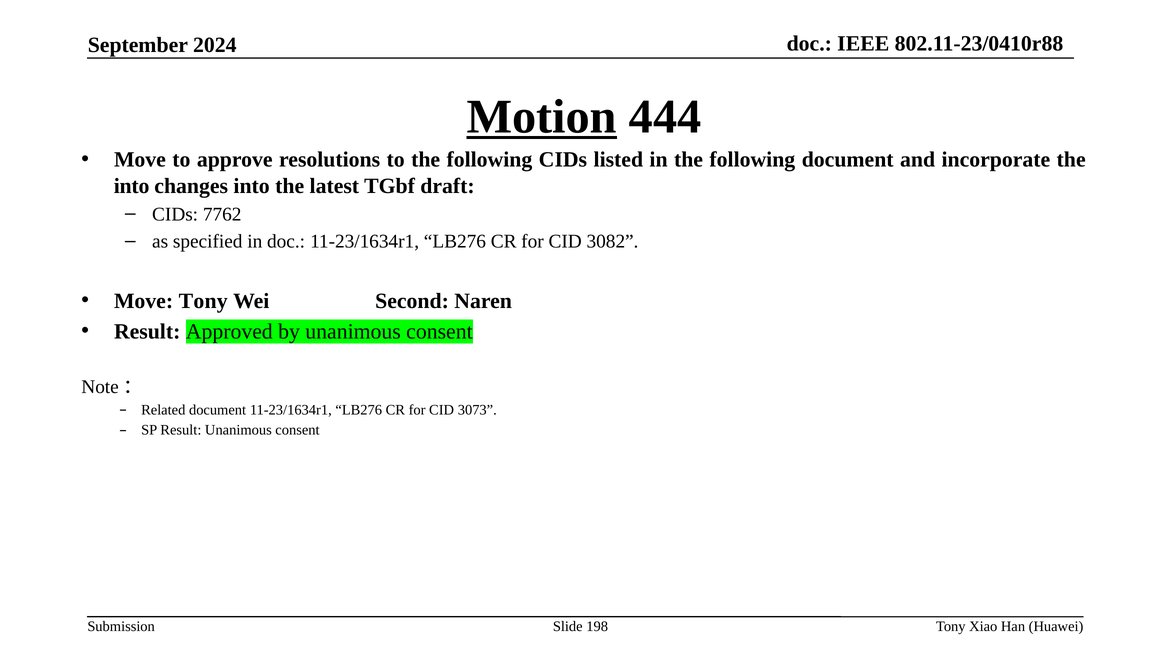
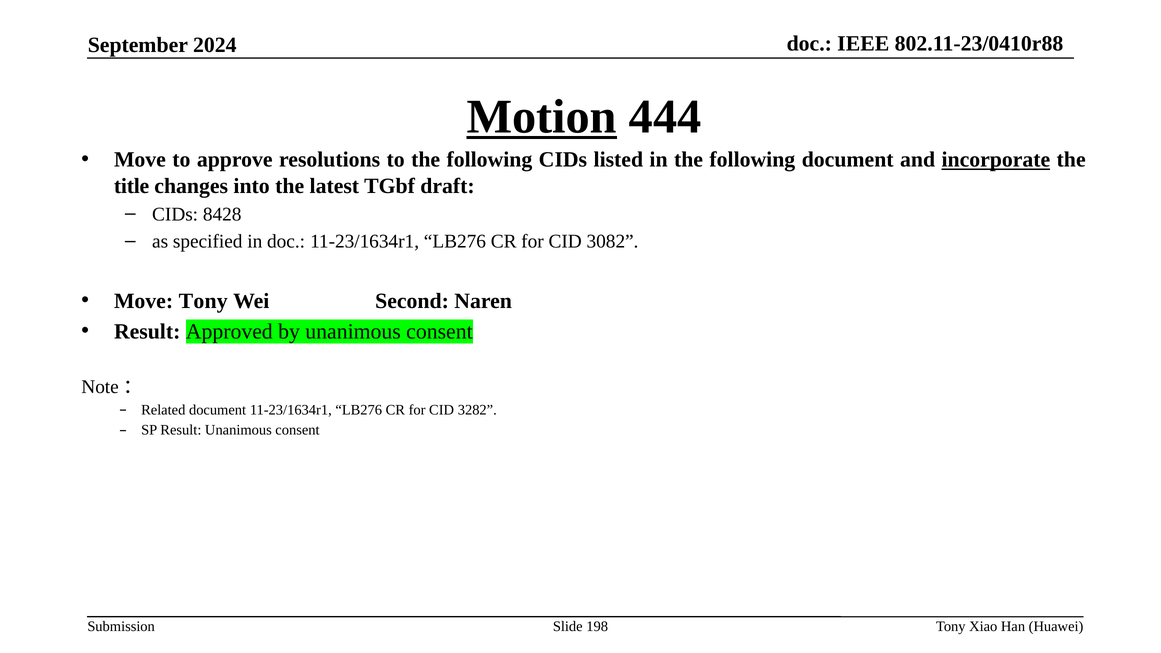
incorporate underline: none -> present
into at (132, 186): into -> title
7762: 7762 -> 8428
3073: 3073 -> 3282
